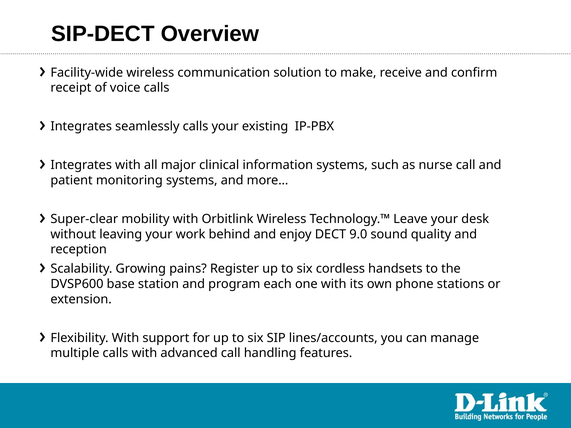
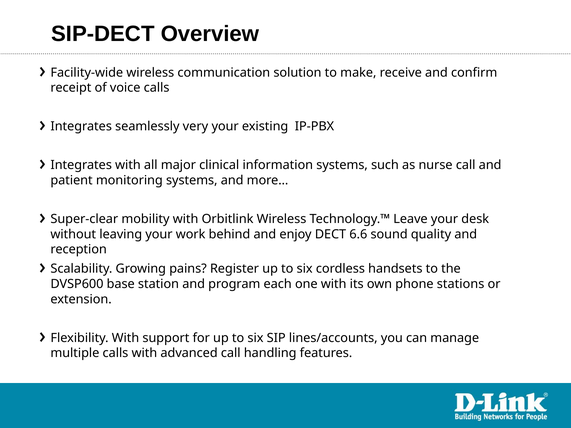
seamlessly calls: calls -> very
9.0: 9.0 -> 6.6
